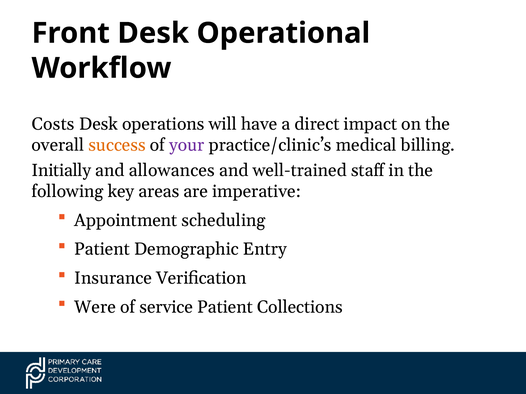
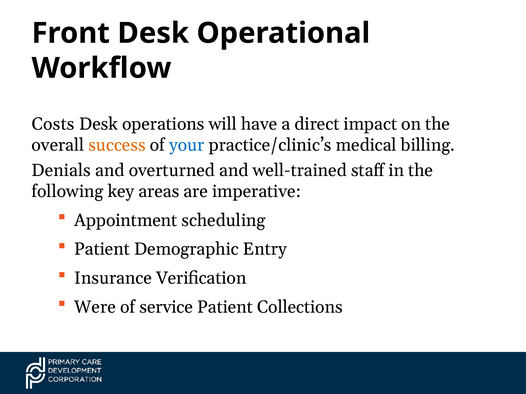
your colour: purple -> blue
Initially: Initially -> Denials
allowances: allowances -> overturned
